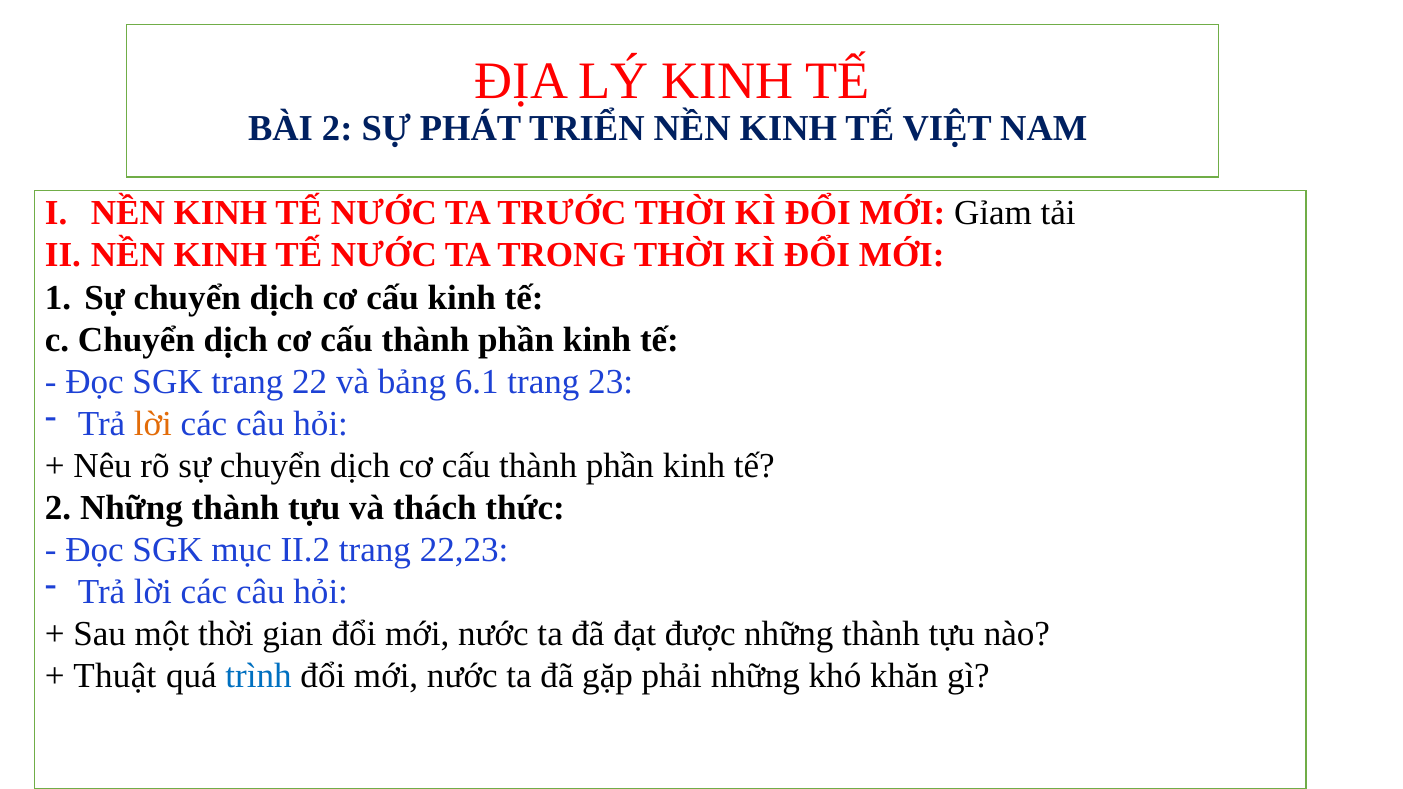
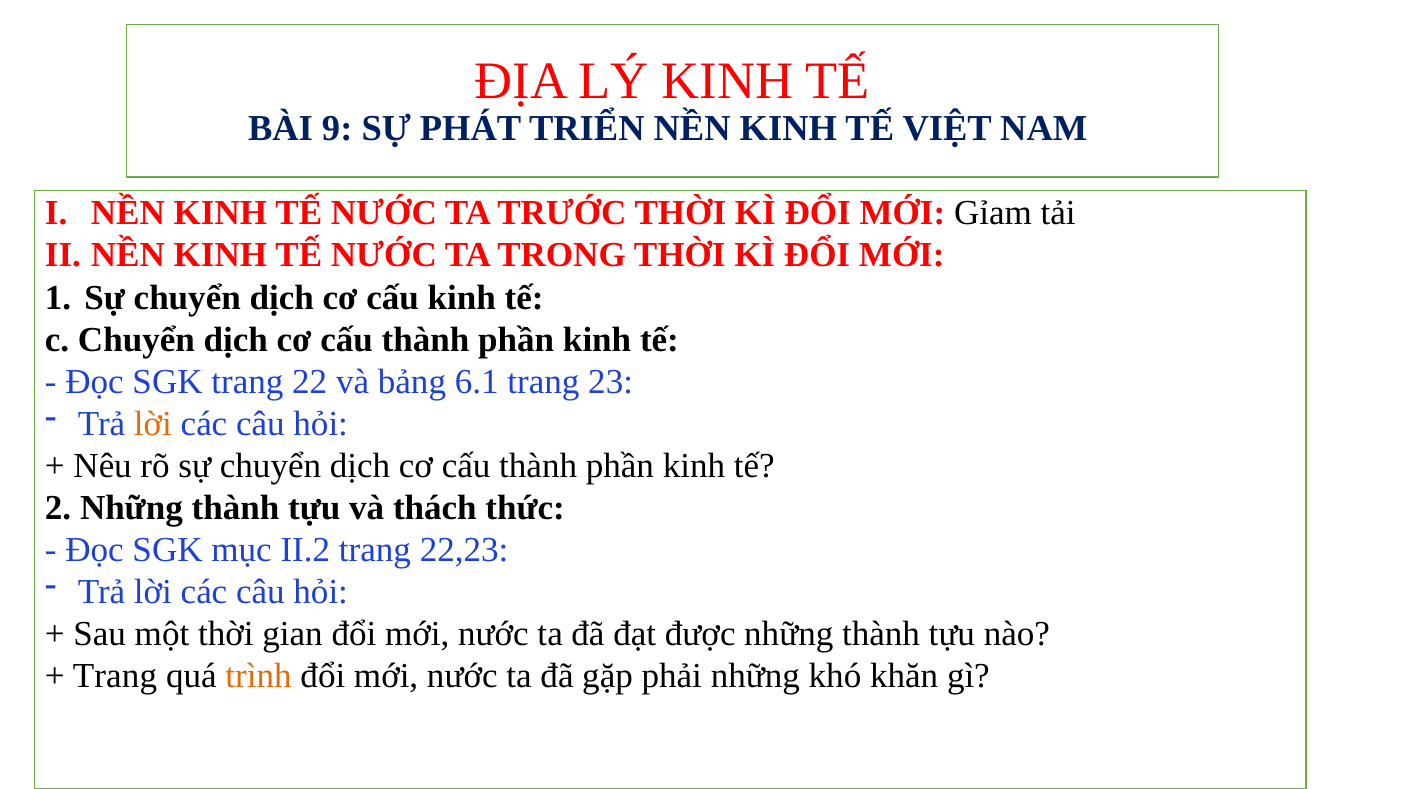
BÀI 2: 2 -> 9
Thuật at (115, 676): Thuật -> Trang
trình colour: blue -> orange
